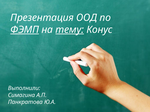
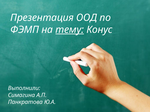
ФЭМП underline: present -> none
